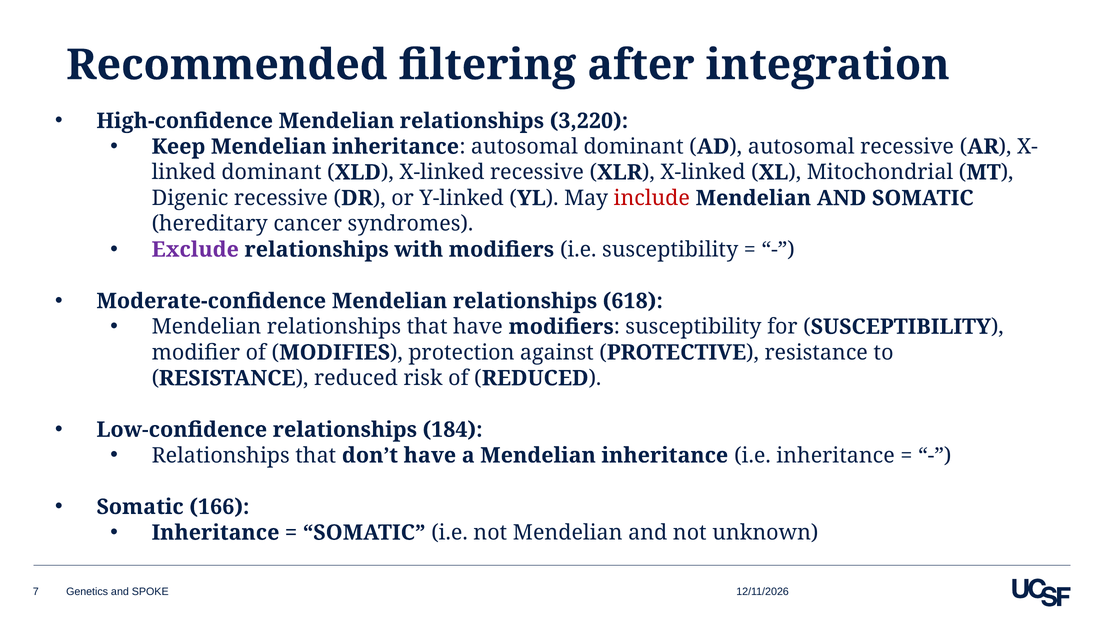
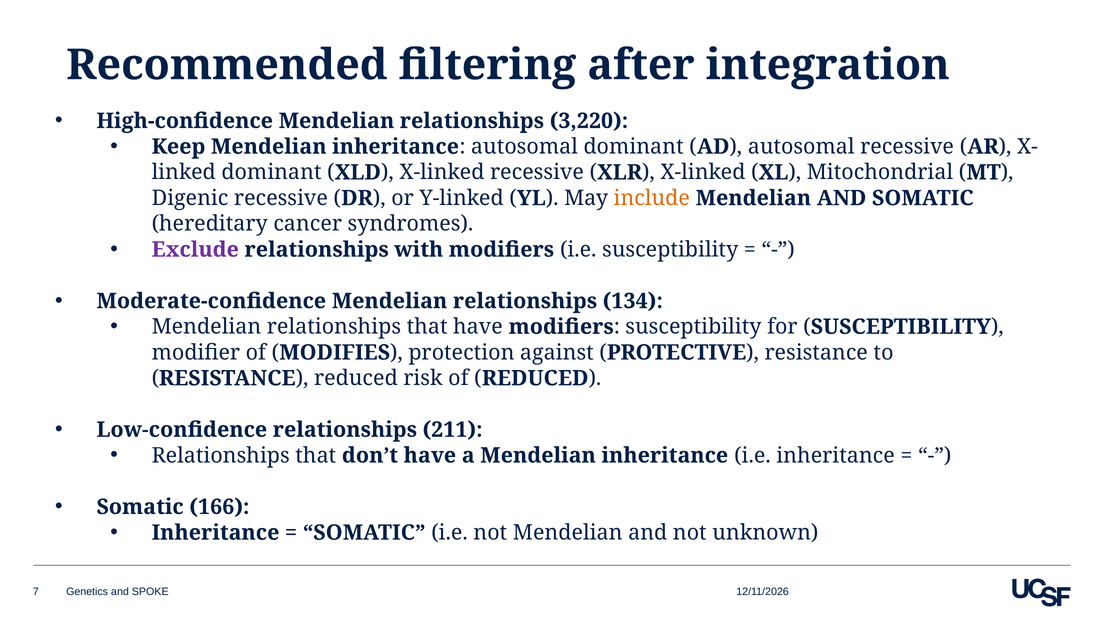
include colour: red -> orange
618: 618 -> 134
184: 184 -> 211
